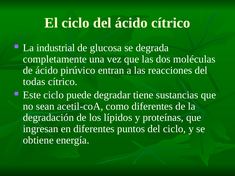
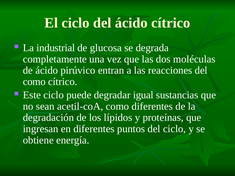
todas at (34, 82): todas -> como
tiene: tiene -> igual
